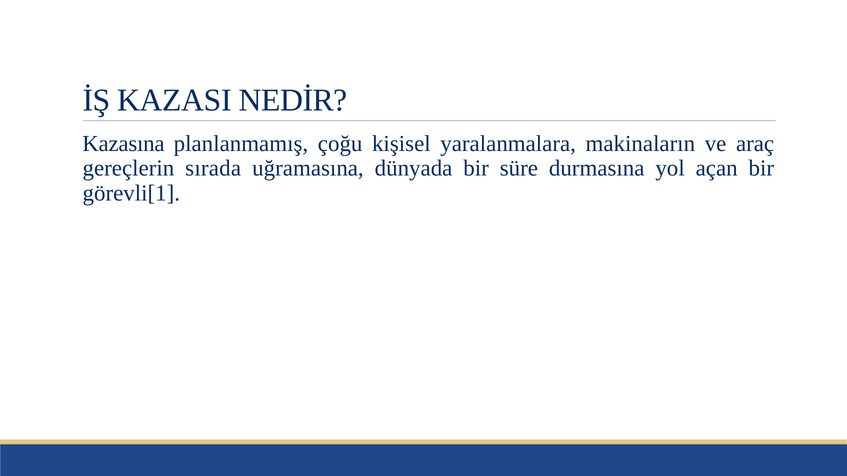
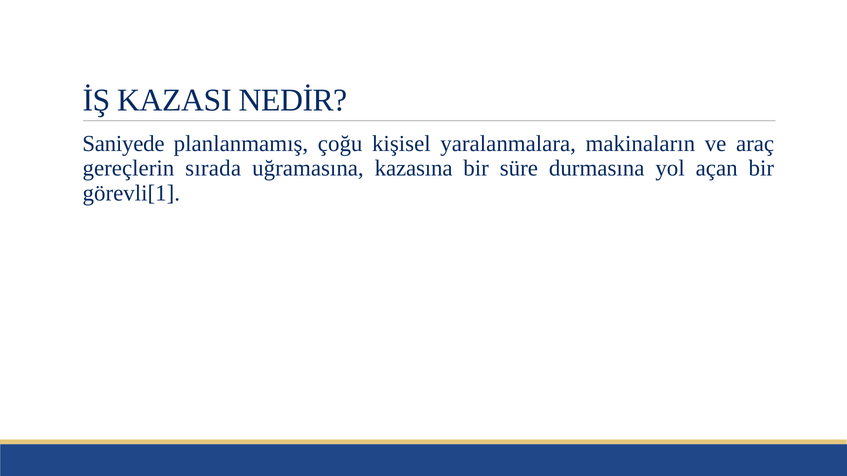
Kazasına: Kazasına -> Saniyede
dünyada: dünyada -> kazasına
